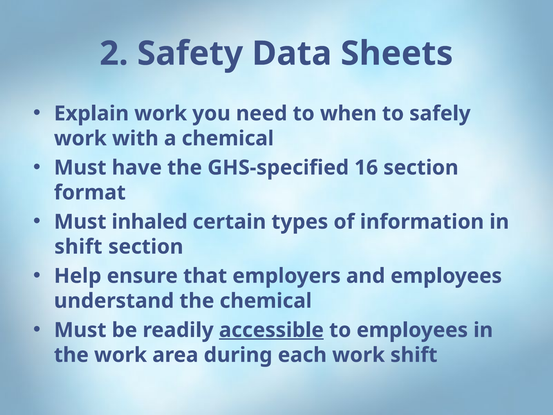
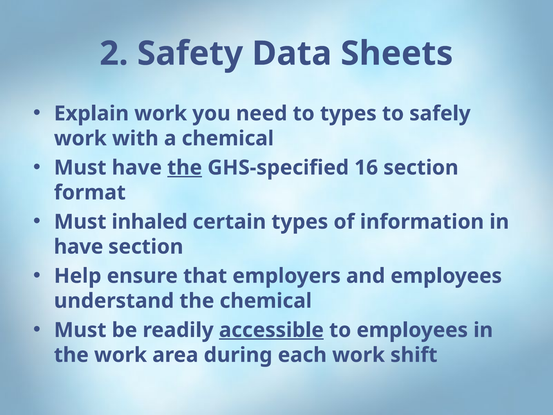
to when: when -> types
the at (185, 168) underline: none -> present
shift at (78, 247): shift -> have
